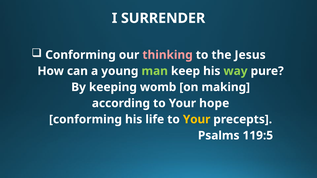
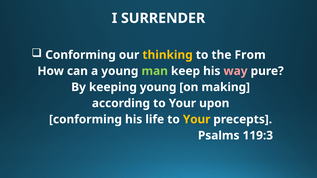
thinking colour: pink -> yellow
Jesus: Jesus -> From
way colour: light green -> pink
keeping womb: womb -> young
hope: hope -> upon
119:5: 119:5 -> 119:3
